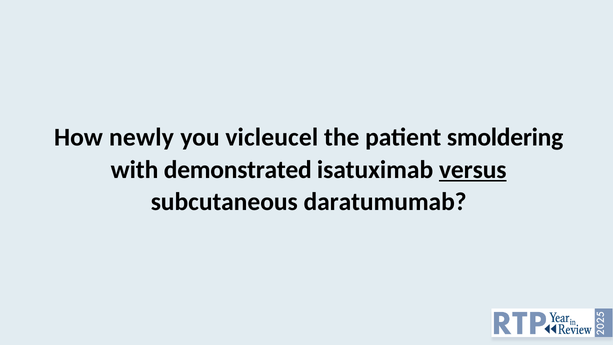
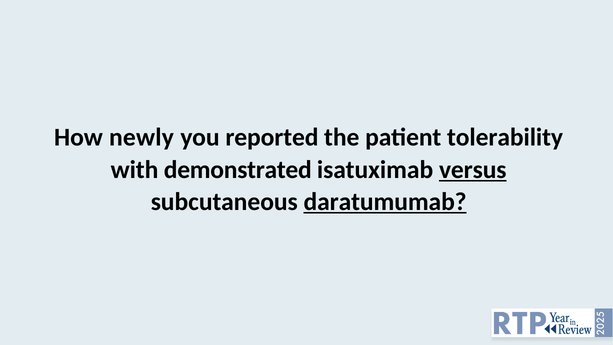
vicleucel: vicleucel -> reported
smoldering: smoldering -> tolerability
daratumumab underline: none -> present
